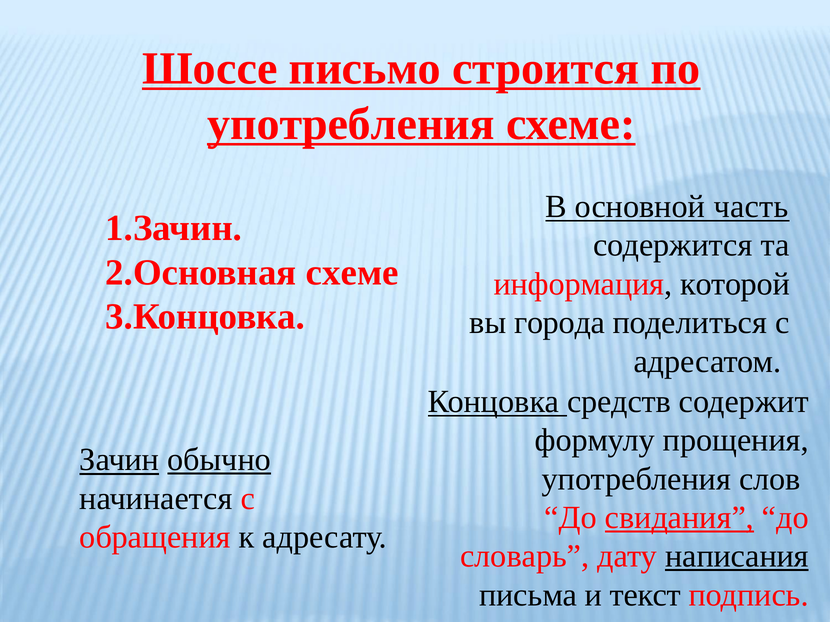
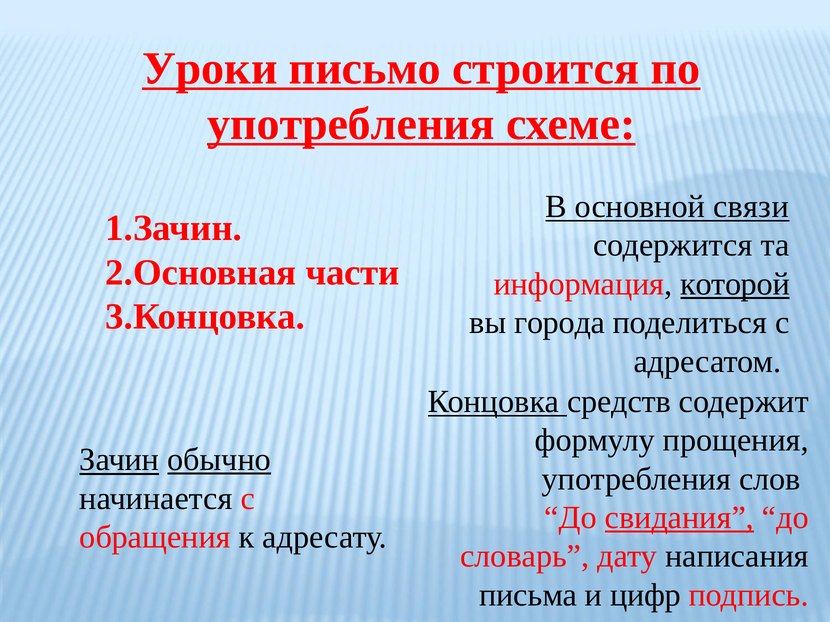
Шоссе: Шоссе -> Уроки
часть: часть -> связи
схеме at (352, 273): схеме -> части
которой underline: none -> present
написания underline: present -> none
текст: текст -> цифр
